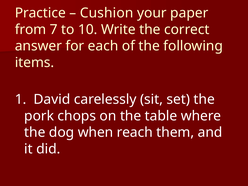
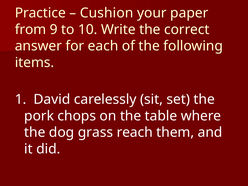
7: 7 -> 9
when: when -> grass
